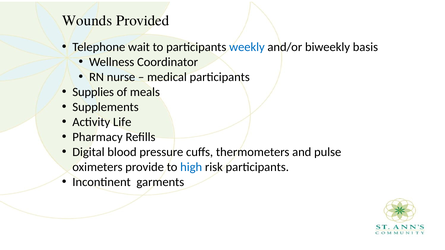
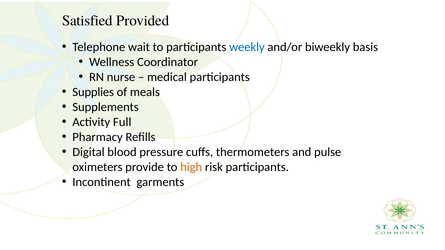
Wounds: Wounds -> Satisfied
Life: Life -> Full
high colour: blue -> orange
